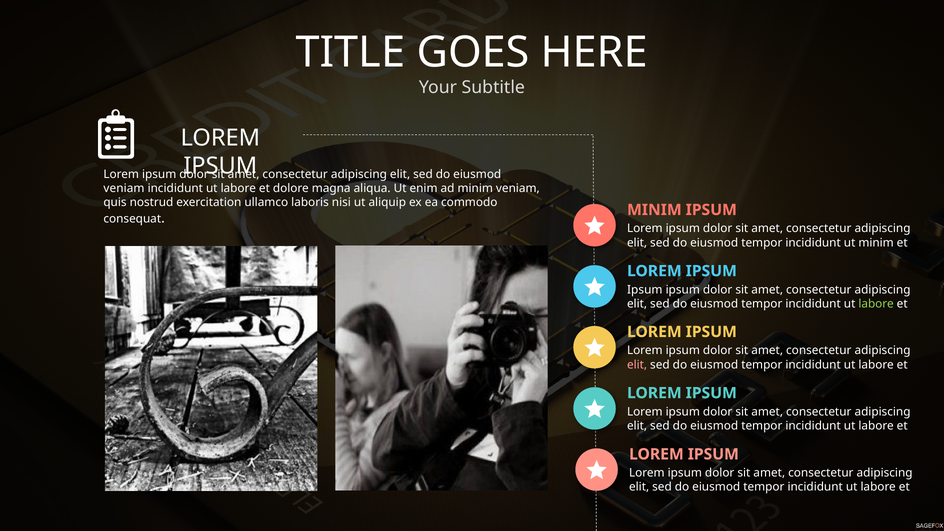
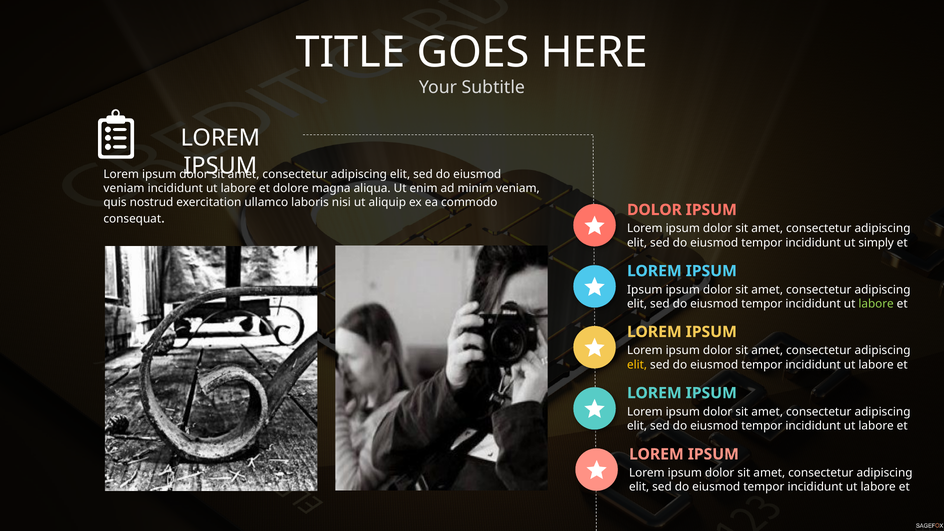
MINIM at (654, 210): MINIM -> DOLOR
ut minim: minim -> simply
elit at (637, 365) colour: pink -> yellow
